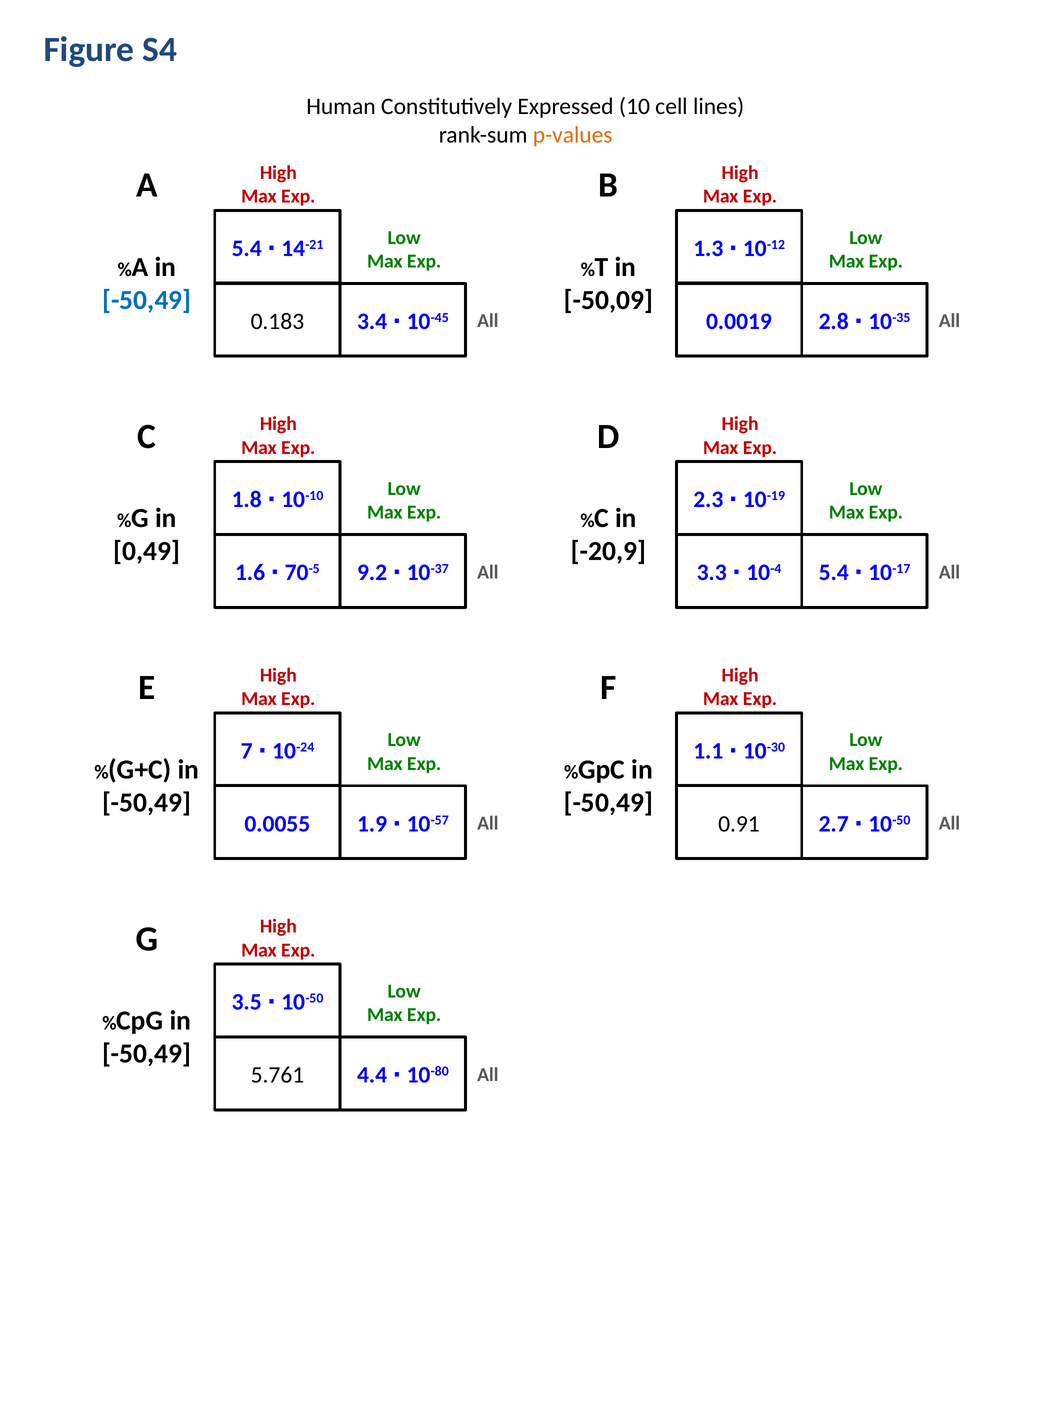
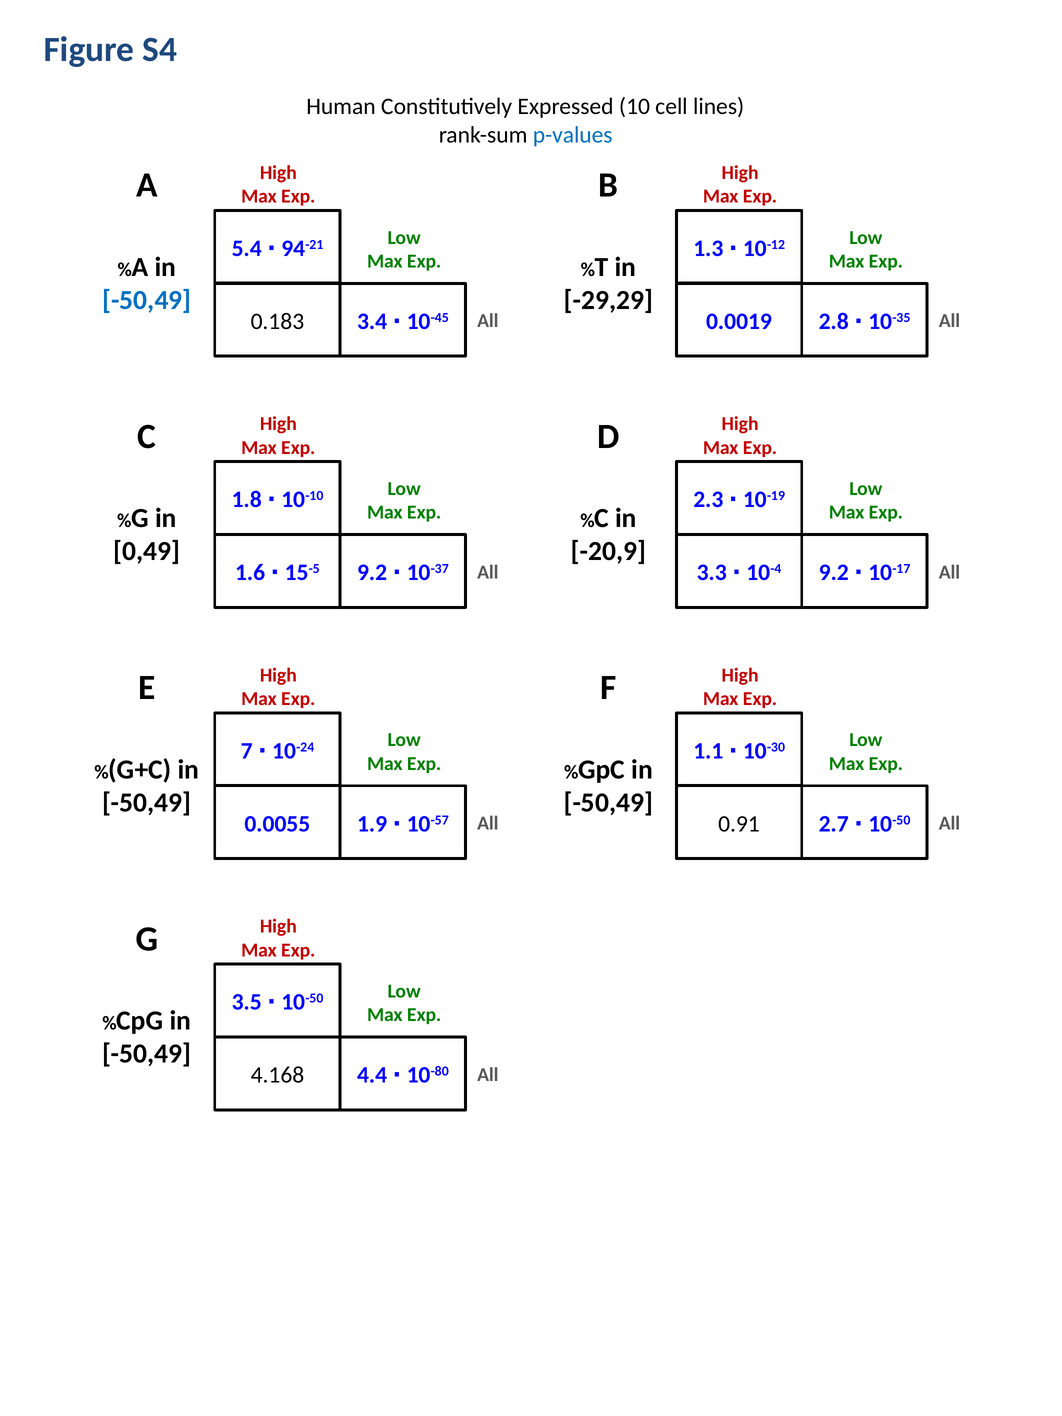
p-values colour: orange -> blue
14: 14 -> 94
-50,09: -50,09 -> -29,29
5.4 at (834, 573): 5.4 -> 9.2
70: 70 -> 15
5.761: 5.761 -> 4.168
